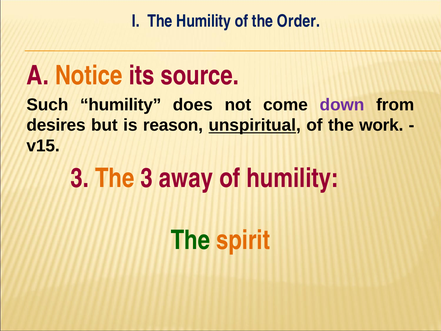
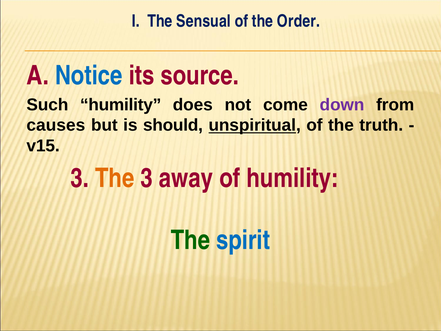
The Humility: Humility -> Sensual
Notice colour: orange -> blue
desires: desires -> causes
reason: reason -> should
work: work -> truth
spirit colour: orange -> blue
